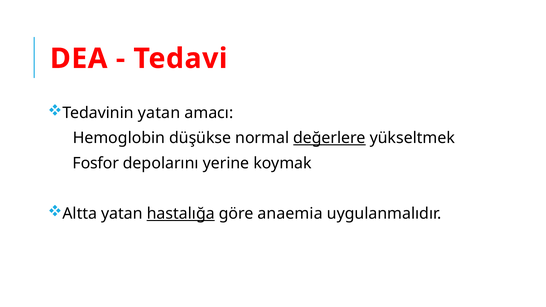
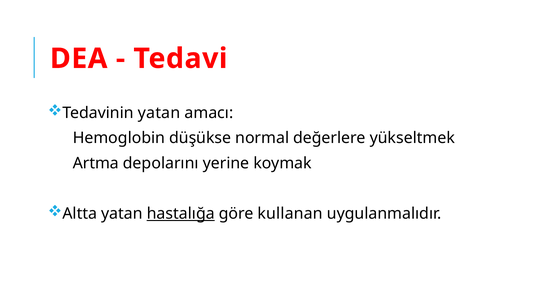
değerlere underline: present -> none
Fosfor: Fosfor -> Artma
anaemia: anaemia -> kullanan
